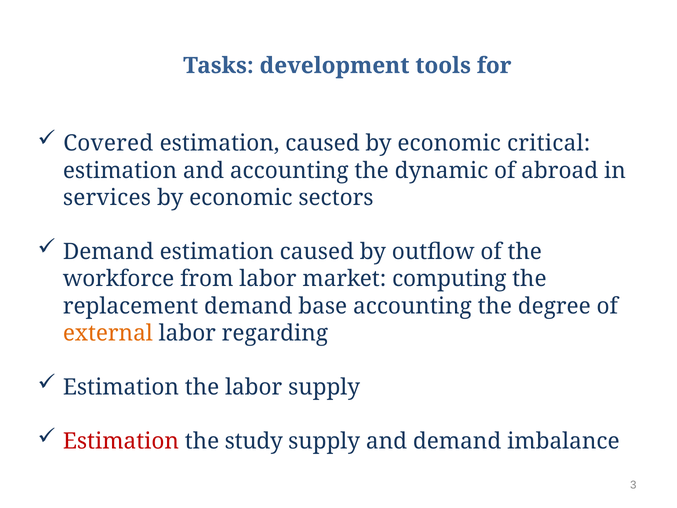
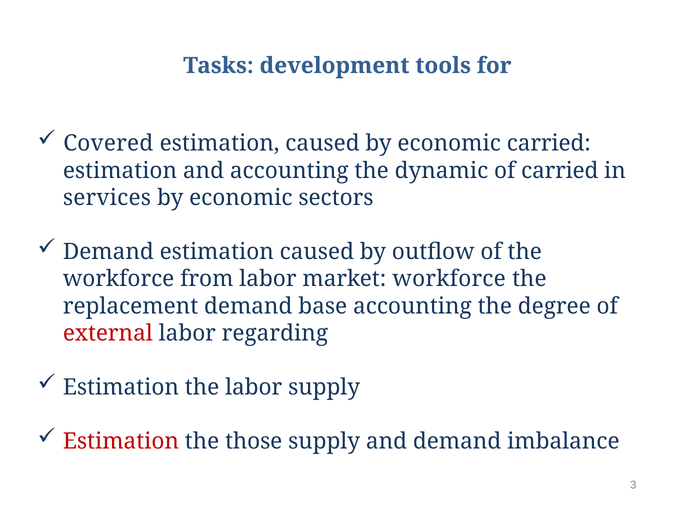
economic critical: critical -> carried
of abroad: abroad -> carried
market computing: computing -> workforce
external colour: orange -> red
study: study -> those
